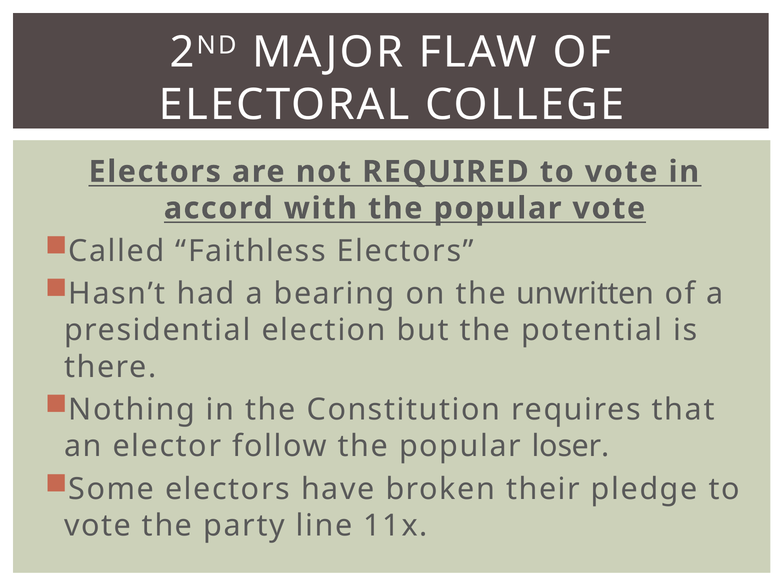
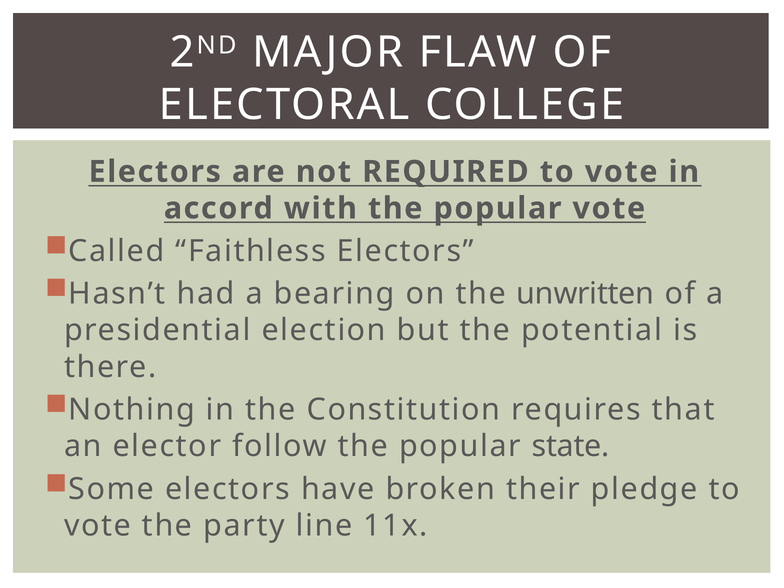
loser: loser -> state
